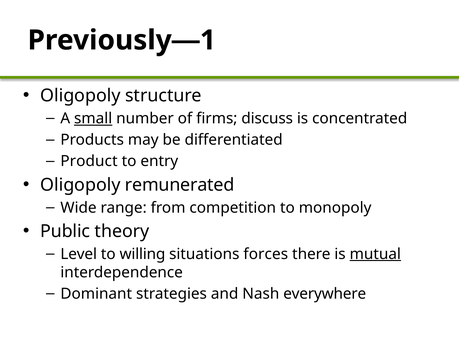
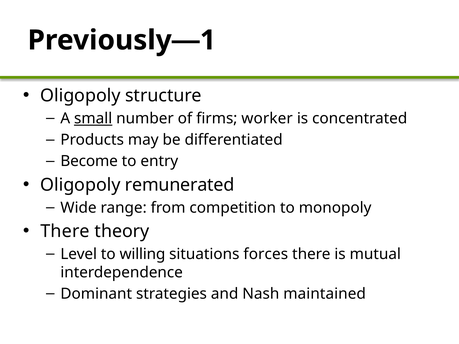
discuss: discuss -> worker
Product: Product -> Become
Public at (65, 231): Public -> There
mutual underline: present -> none
everywhere: everywhere -> maintained
